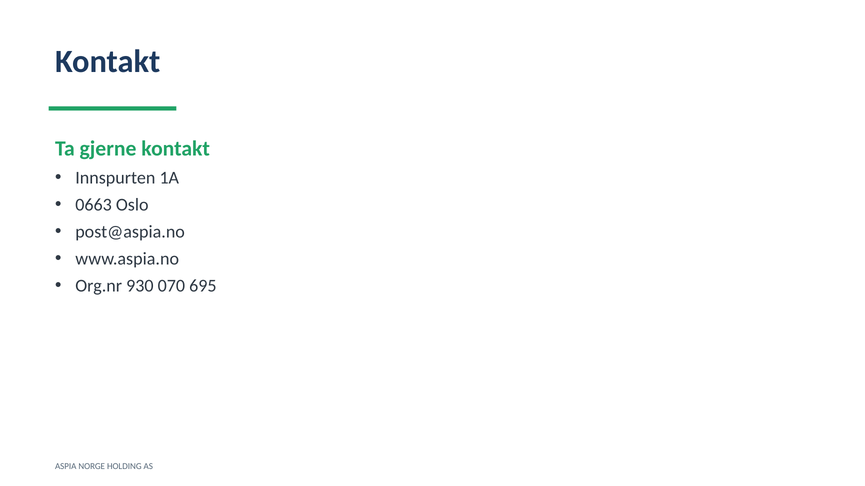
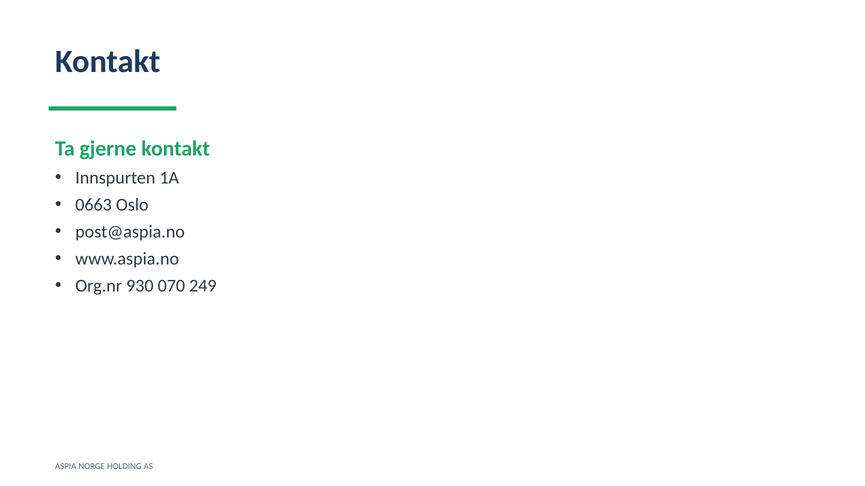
695: 695 -> 249
